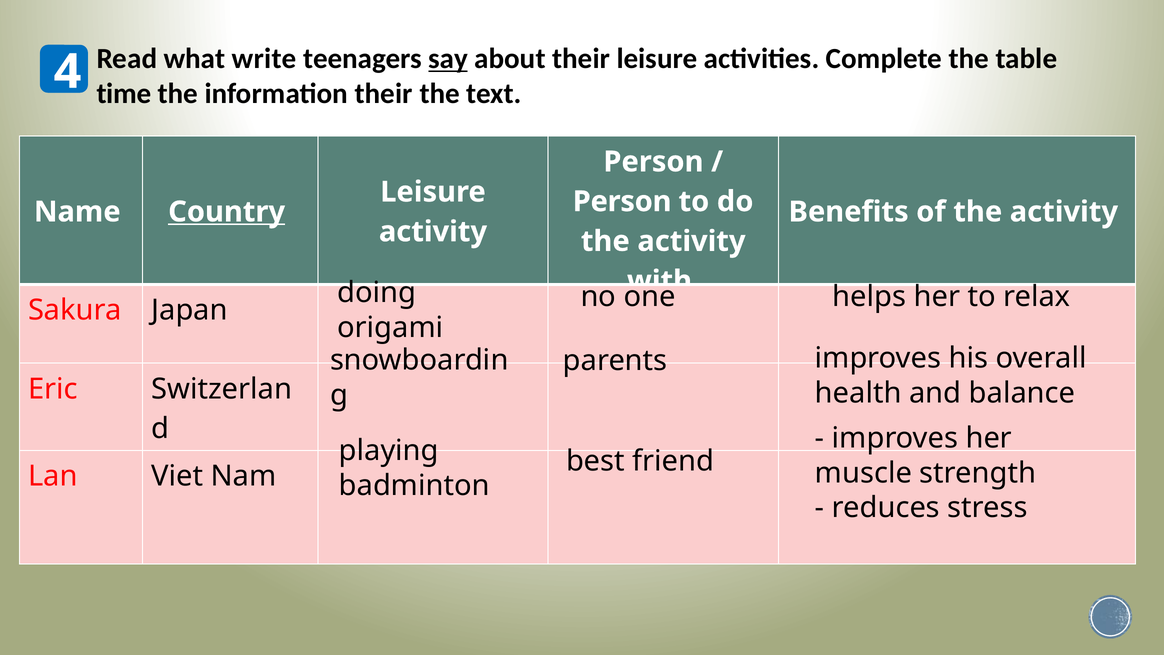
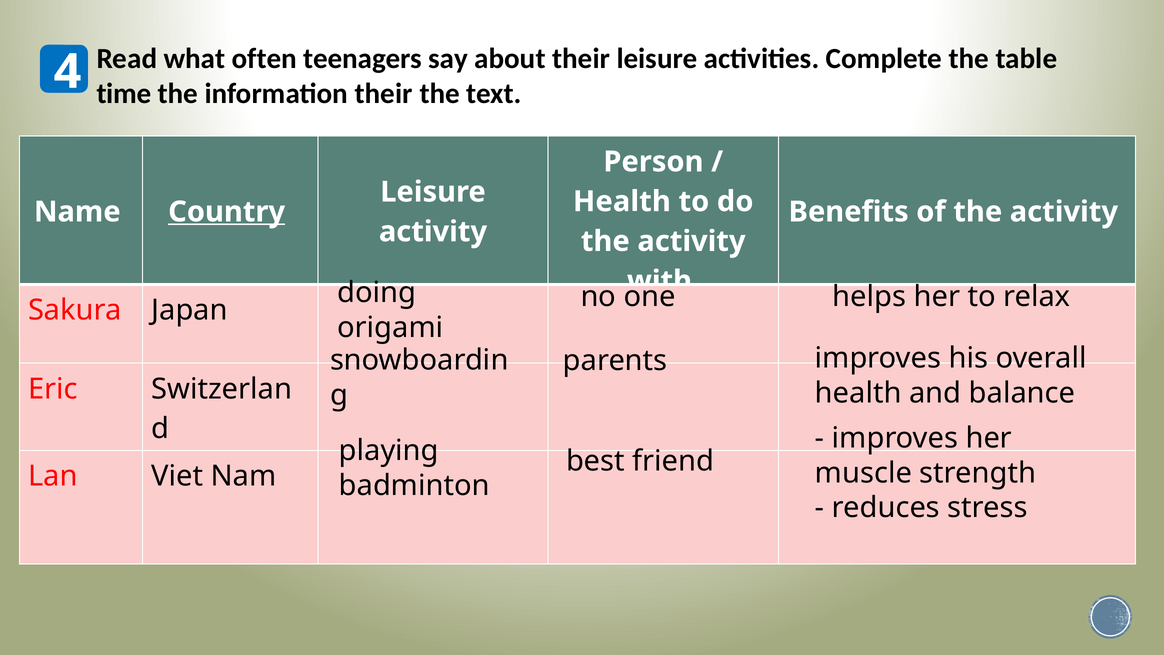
write: write -> often
say underline: present -> none
Person at (622, 201): Person -> Health
